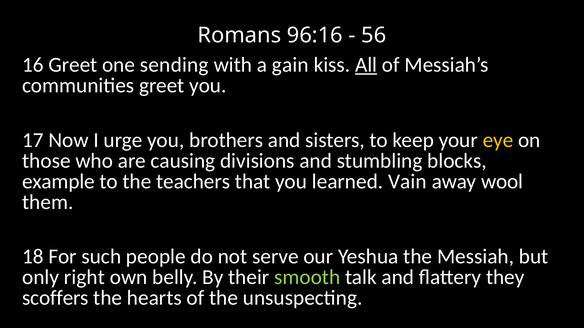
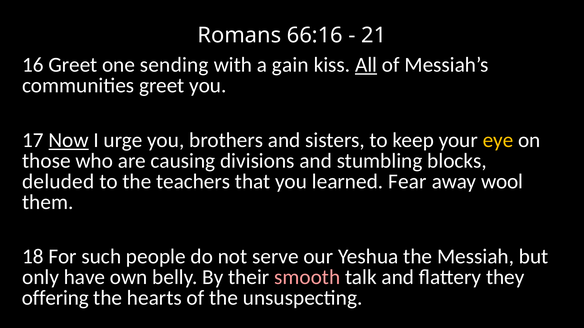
96:16: 96:16 -> 66:16
56: 56 -> 21
Now underline: none -> present
example: example -> deluded
Vain: Vain -> Fear
right: right -> have
smooth colour: light green -> pink
scoffers: scoffers -> offering
